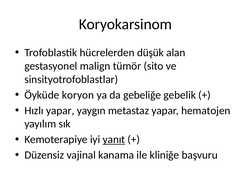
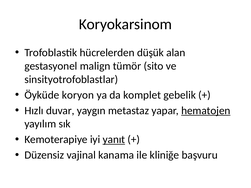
gebeliğe: gebeliğe -> komplet
Hızlı yapar: yapar -> duvar
hematojen underline: none -> present
